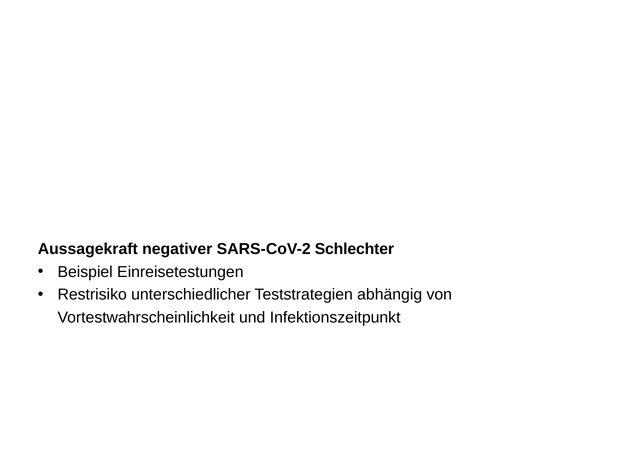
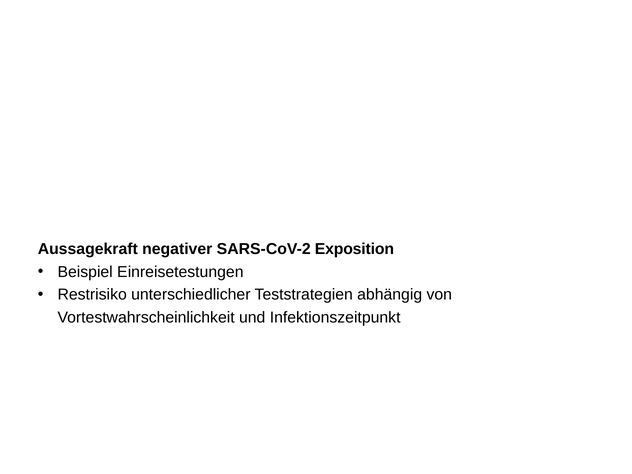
Schlechter: Schlechter -> Exposition
